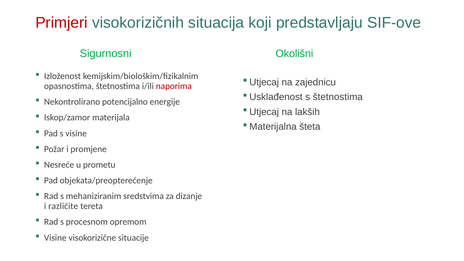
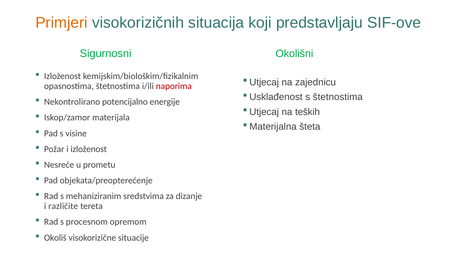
Primjeri colour: red -> orange
lakših: lakših -> teških
i promjene: promjene -> izloženost
Visine at (55, 238): Visine -> Okoliš
